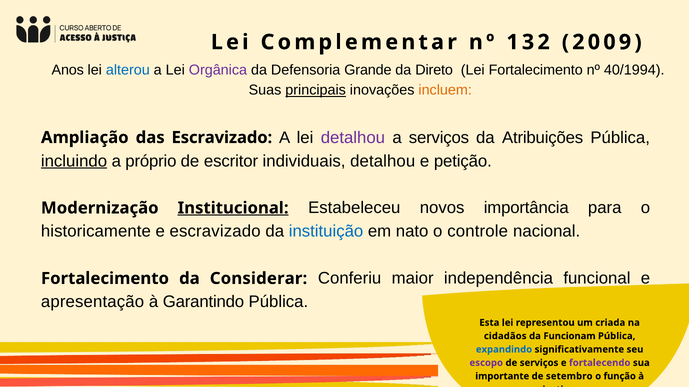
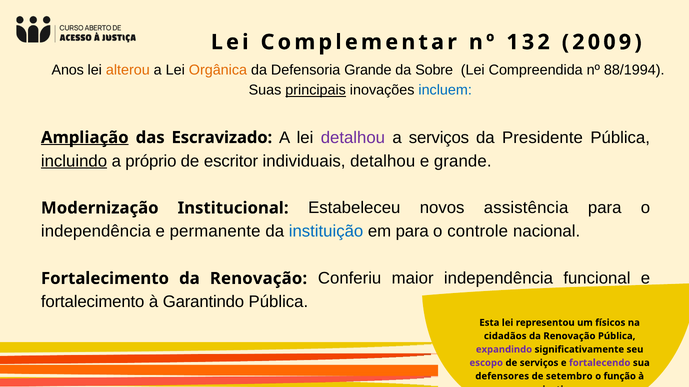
alterou colour: blue -> orange
Orgânica colour: purple -> orange
Direto: Direto -> Sobre
Lei Fortalecimento: Fortalecimento -> Compreendida
40/1994: 40/1994 -> 88/1994
incluem colour: orange -> blue
Ampliação underline: none -> present
Atribuições: Atribuições -> Presidente
e petição: petição -> grande
Institucional underline: present -> none
importância: importância -> assistência
historicamente at (96, 232): historicamente -> independência
e escravizado: escravizado -> permanente
em nato: nato -> para
Fortalecimento da Considerar: Considerar -> Renovação
apresentação at (93, 302): apresentação -> fortalecimento
criada: criada -> físicos
Funcionam at (569, 336): Funcionam -> Renovação
expandindo colour: blue -> purple
importante: importante -> defensores
